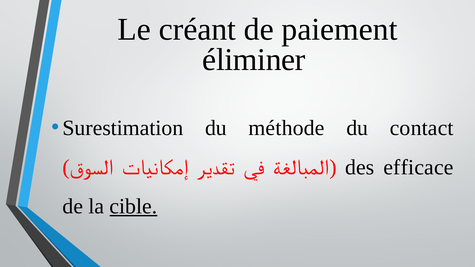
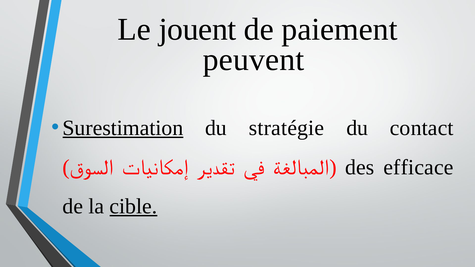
créant: créant -> jouent
éliminer: éliminer -> peuvent
Surestimation underline: none -> present
méthode: méthode -> stratégie
